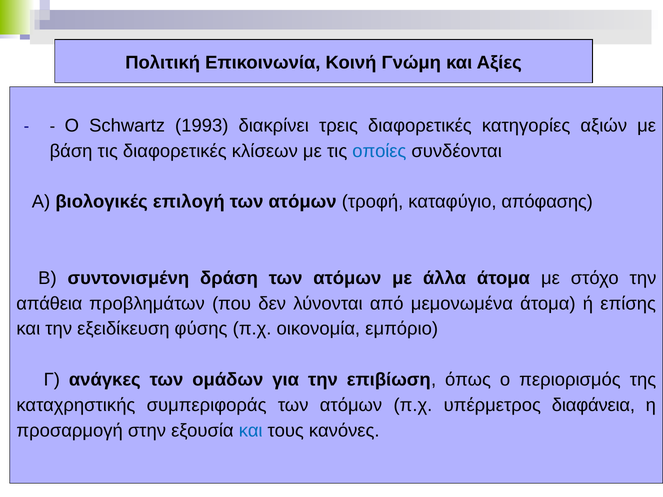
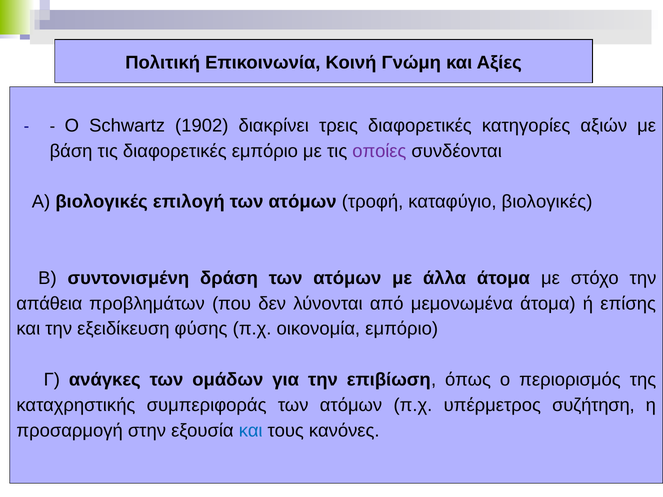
1993: 1993 -> 1902
διαφορετικές κλίσεων: κλίσεων -> εμπόριο
οποίες colour: blue -> purple
καταφύγιο απόφασης: απόφασης -> βιολογικές
διαφάνεια: διαφάνεια -> συζήτηση
